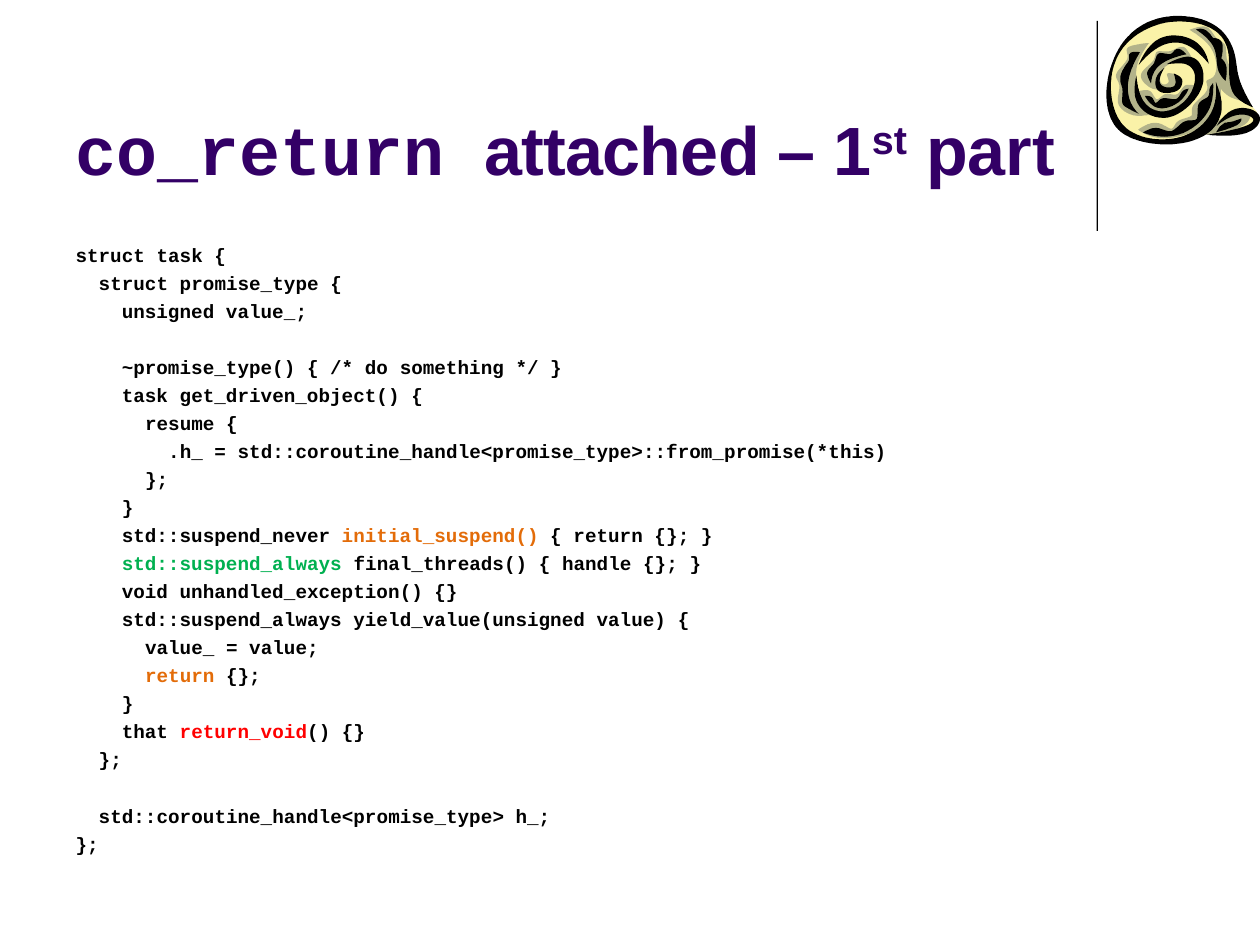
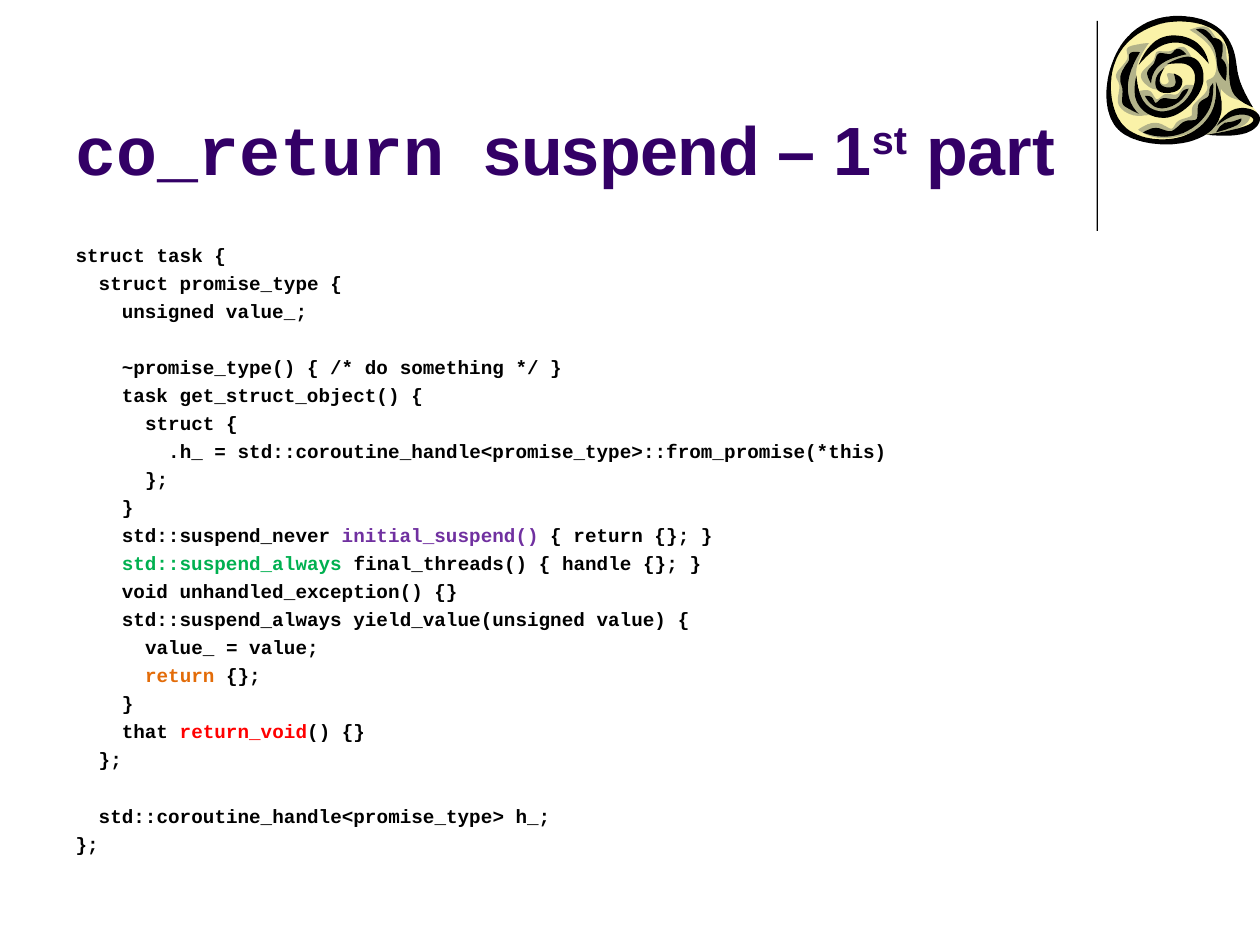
attached: attached -> suspend
get_driven_object(: get_driven_object( -> get_struct_object(
resume at (180, 424): resume -> struct
initial_suspend( colour: orange -> purple
